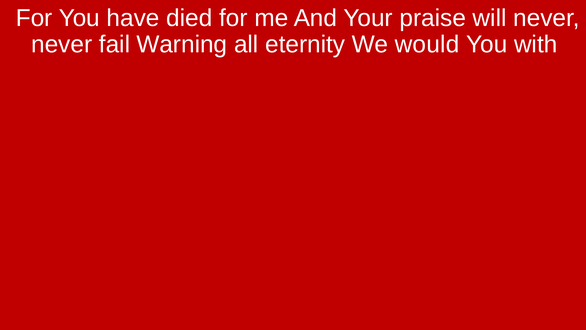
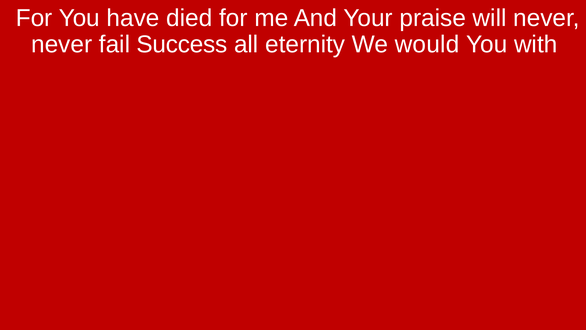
Warning: Warning -> Success
